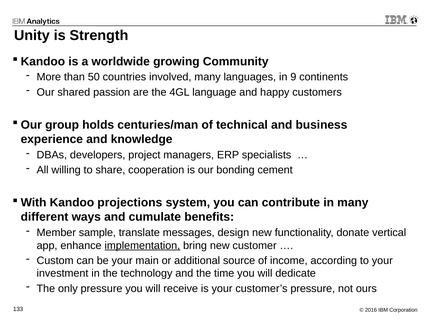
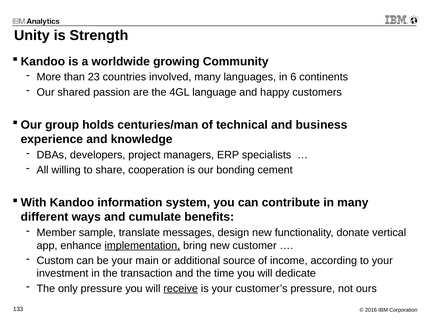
50: 50 -> 23
9: 9 -> 6
projections: projections -> information
technology: technology -> transaction
receive underline: none -> present
